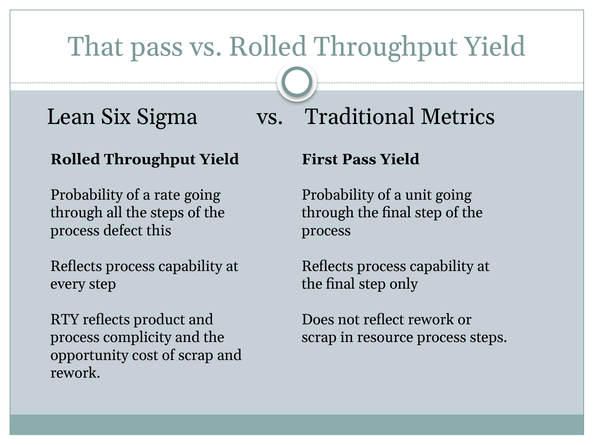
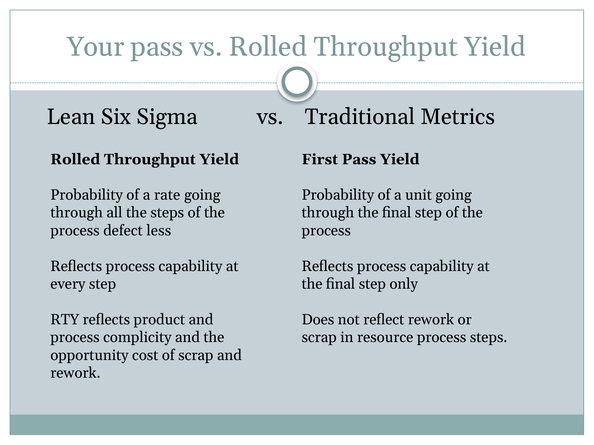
That: That -> Your
this: this -> less
